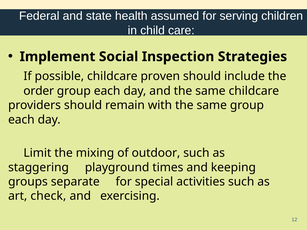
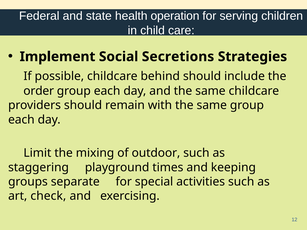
assumed: assumed -> operation
Inspection: Inspection -> Secretions
proven: proven -> behind
